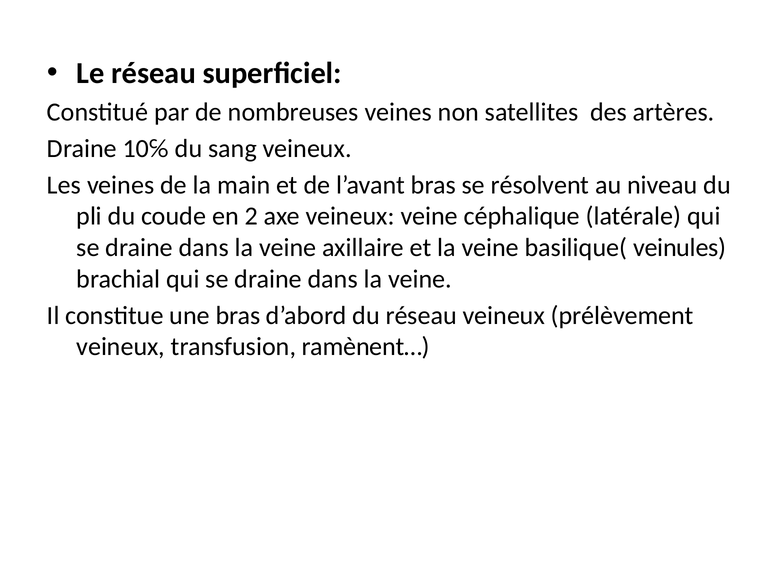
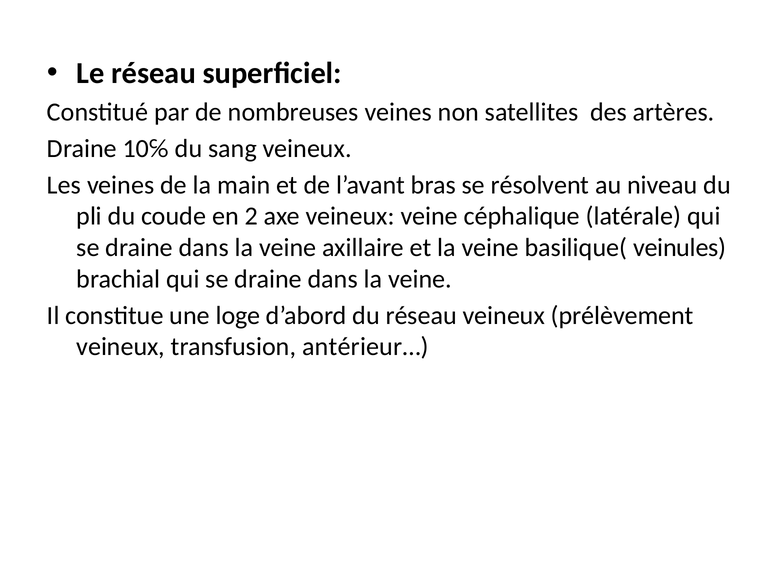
une bras: bras -> loge
ramènent…: ramènent… -> antérieur…
